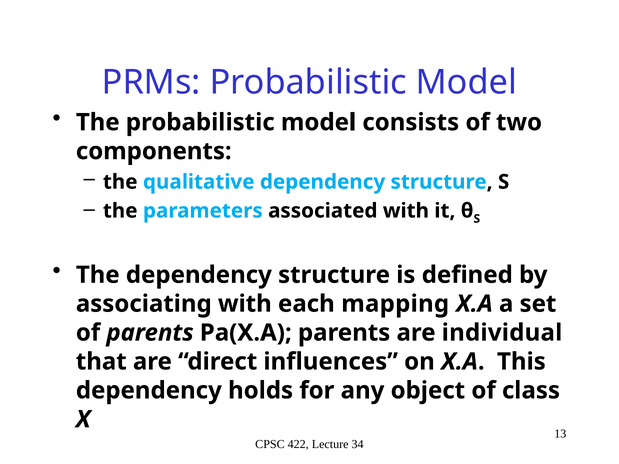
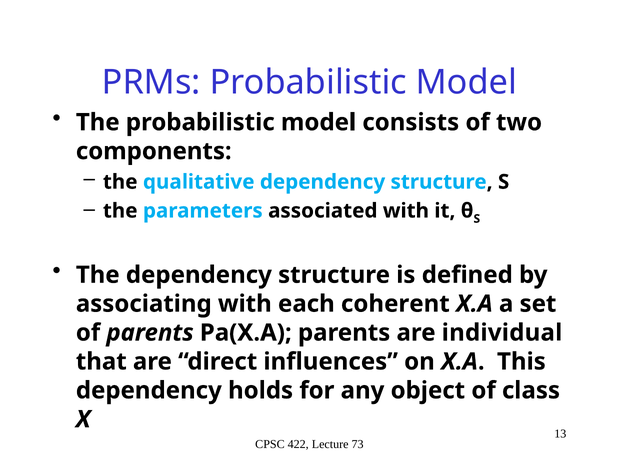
mapping: mapping -> coherent
34: 34 -> 73
